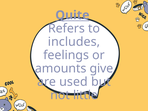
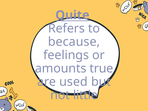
includes: includes -> because
give: give -> true
